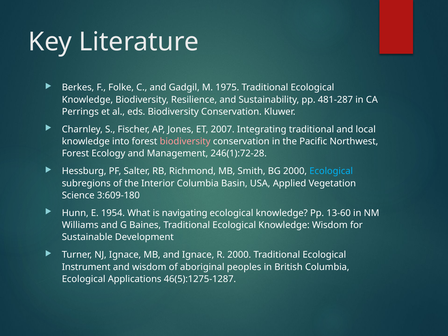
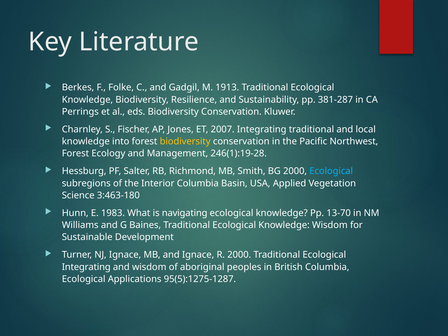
1975: 1975 -> 1913
481-287: 481-287 -> 381-287
biodiversity at (185, 141) colour: pink -> yellow
246(1):72-28: 246(1):72-28 -> 246(1):19-28
3:609-180: 3:609-180 -> 3:463-180
1954: 1954 -> 1983
13-60: 13-60 -> 13-70
Instrument at (86, 267): Instrument -> Integrating
46(5):1275-1287: 46(5):1275-1287 -> 95(5):1275-1287
